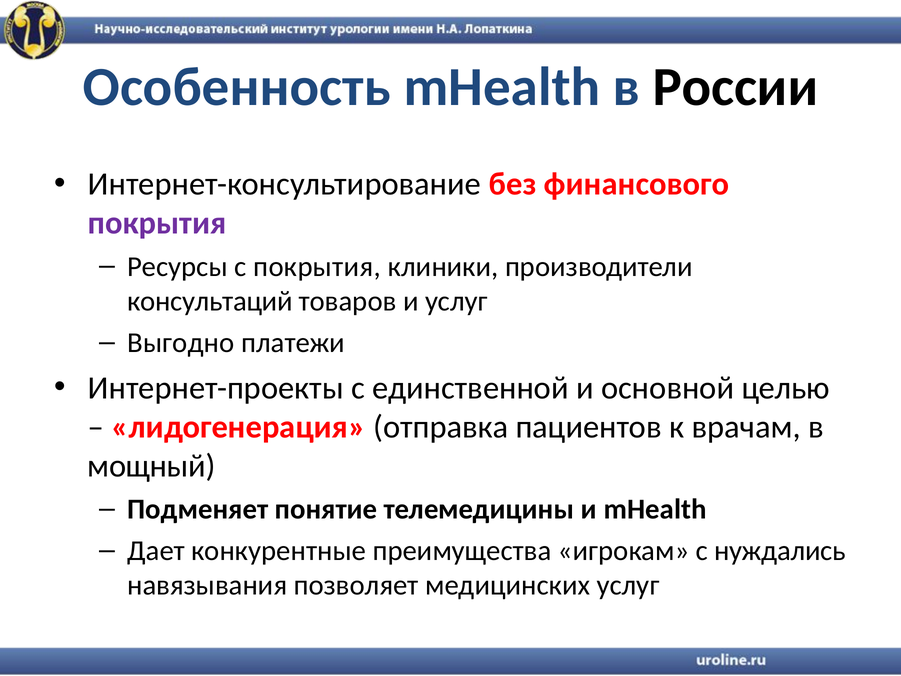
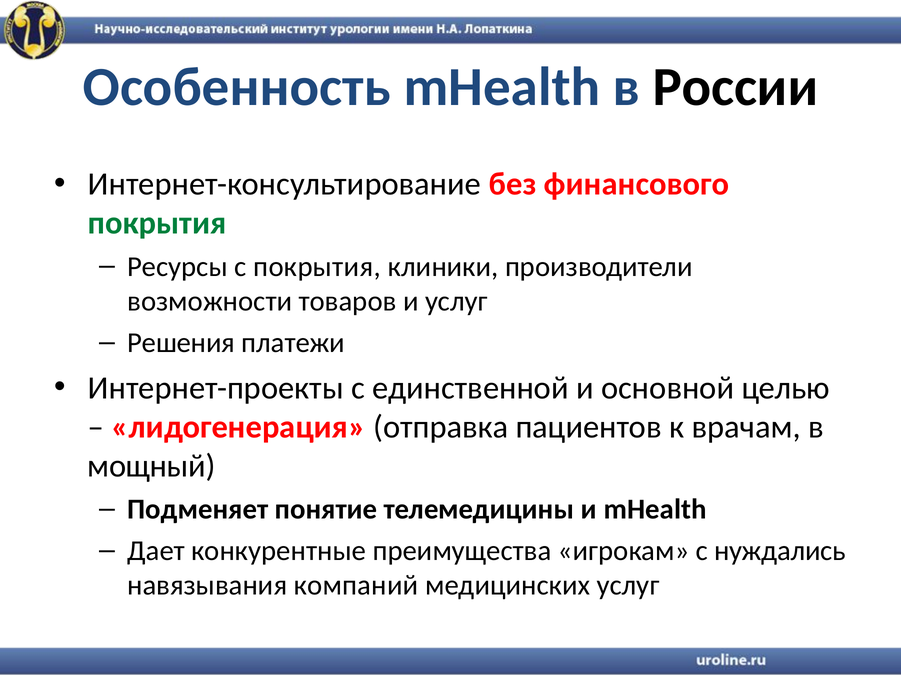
покрытия at (157, 223) colour: purple -> green
консультаций: консультаций -> возможности
Выгодно: Выгодно -> Решения
позволяет: позволяет -> компаний
